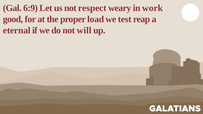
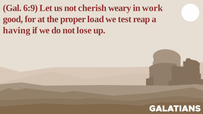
respect: respect -> cherish
eternal: eternal -> having
will: will -> lose
